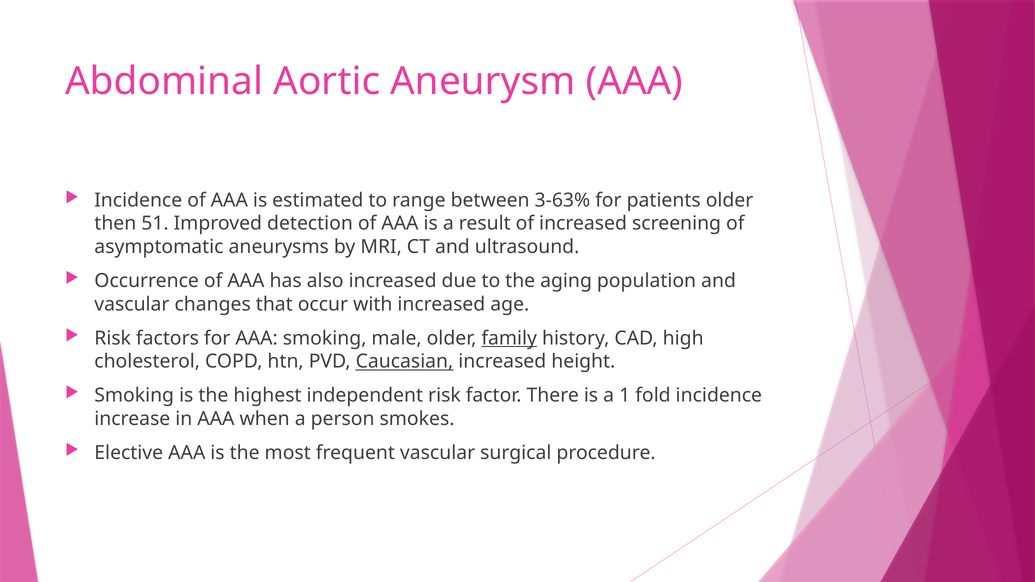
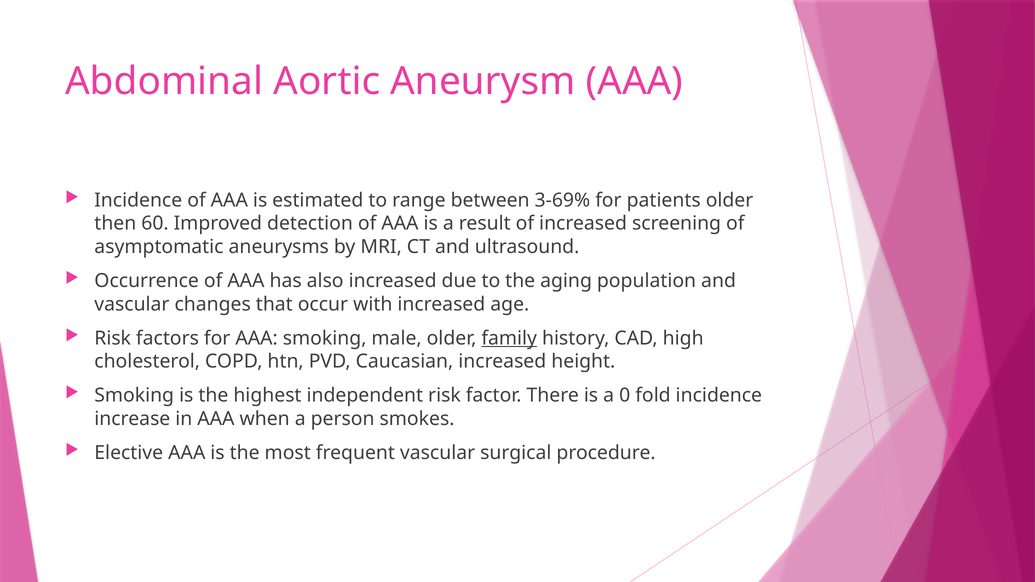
3-63%: 3-63% -> 3-69%
51: 51 -> 60
Caucasian underline: present -> none
1: 1 -> 0
